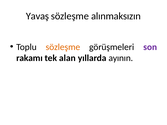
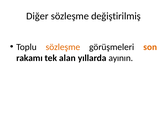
Yavaş: Yavaş -> Diğer
alınmaksızın: alınmaksızın -> değiştirilmiş
son colour: purple -> orange
